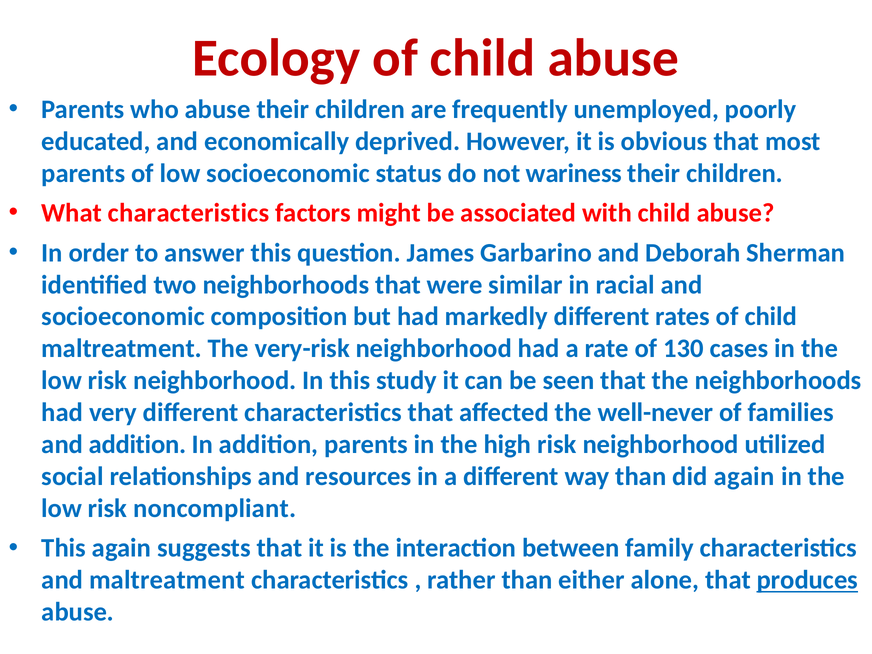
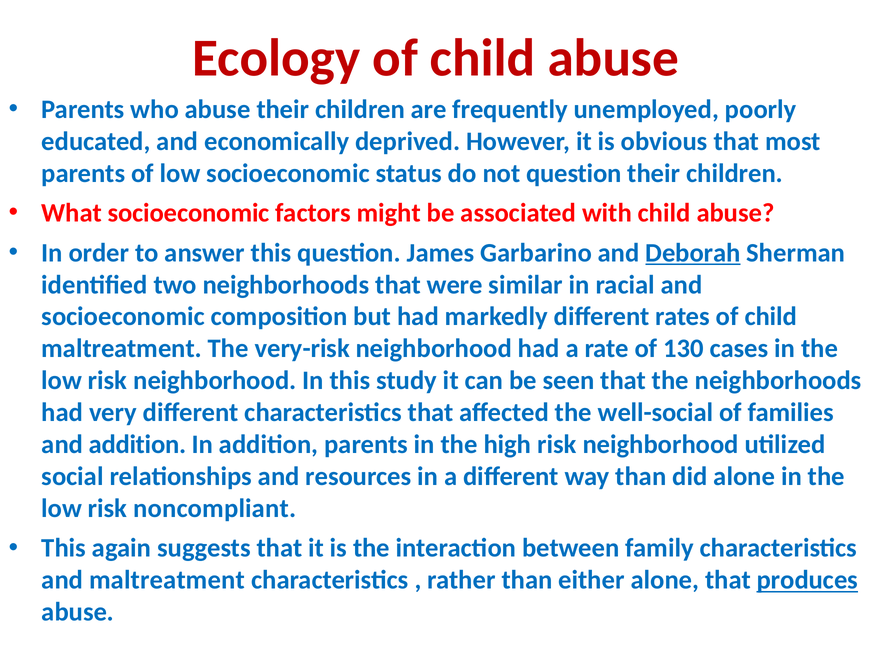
not wariness: wariness -> question
What characteristics: characteristics -> socioeconomic
Deborah underline: none -> present
well-never: well-never -> well-social
did again: again -> alone
